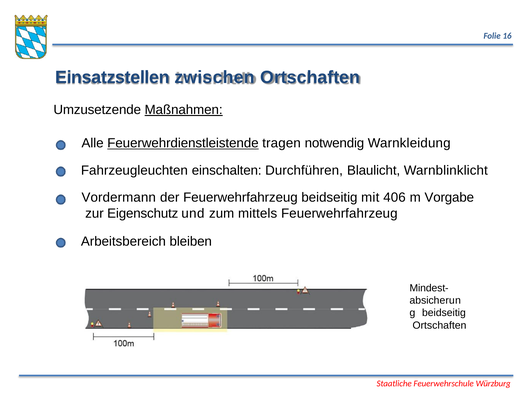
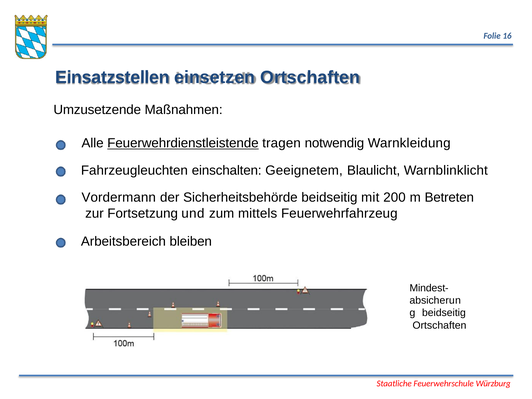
zwischen: zwischen -> einsetzen
Maßnahmen underline: present -> none
Durchführen: Durchführen -> Geeignetem
der Feuerwehrfahrzeug: Feuerwehrfahrzeug -> Sicherheitsbehörde
406: 406 -> 200
Vorgabe: Vorgabe -> Betreten
Eigenschutz: Eigenschutz -> Fortsetzung
